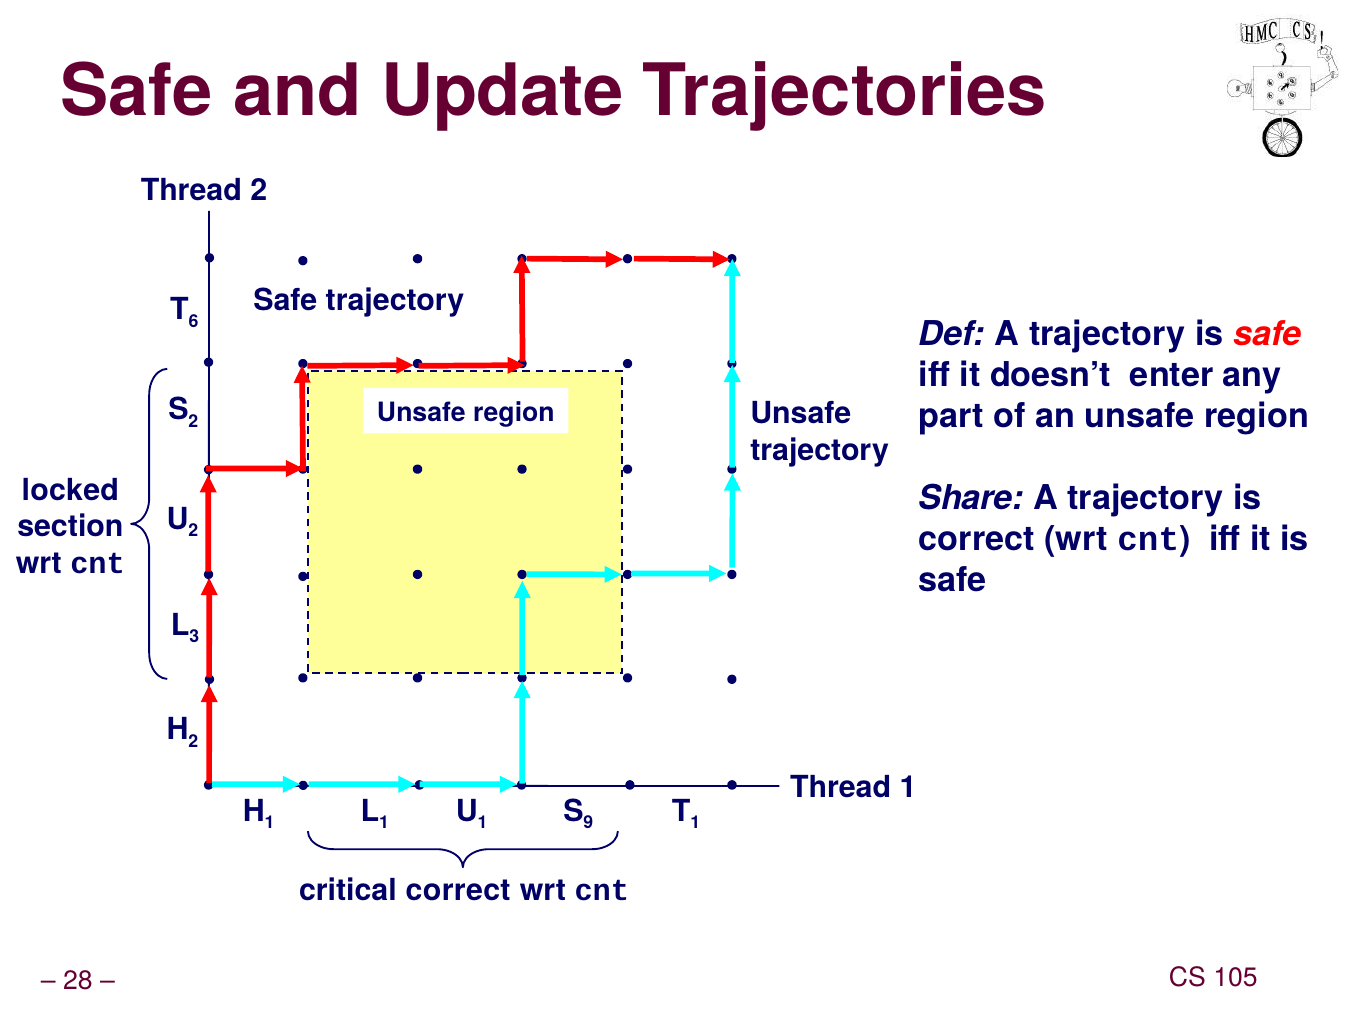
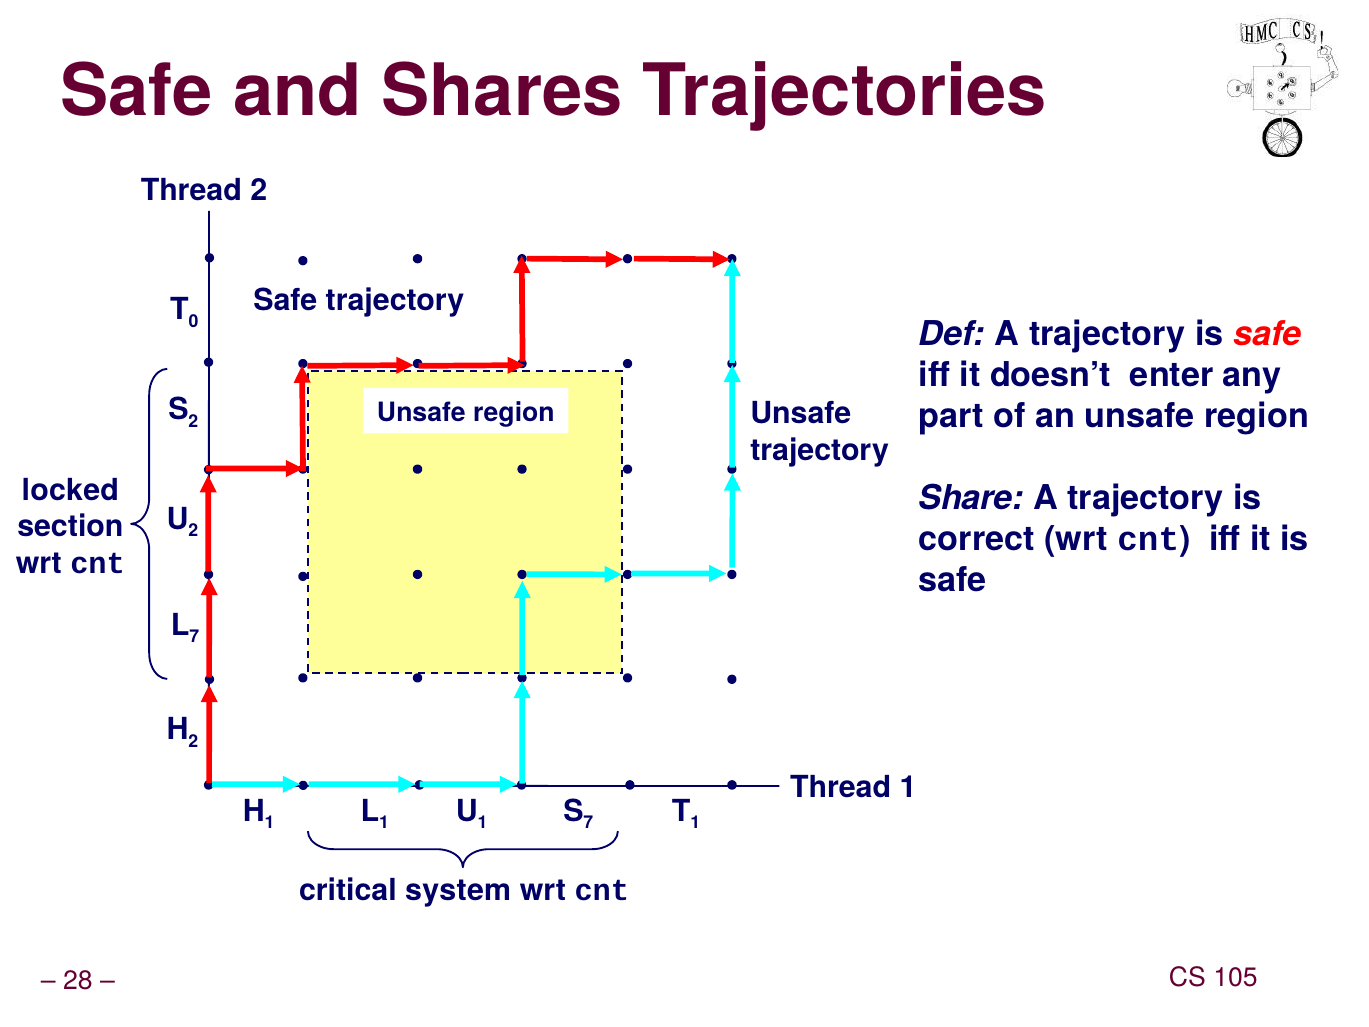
Update: Update -> Shares
6: 6 -> 0
3 at (194, 637): 3 -> 7
9 at (588, 823): 9 -> 7
critical correct: correct -> system
